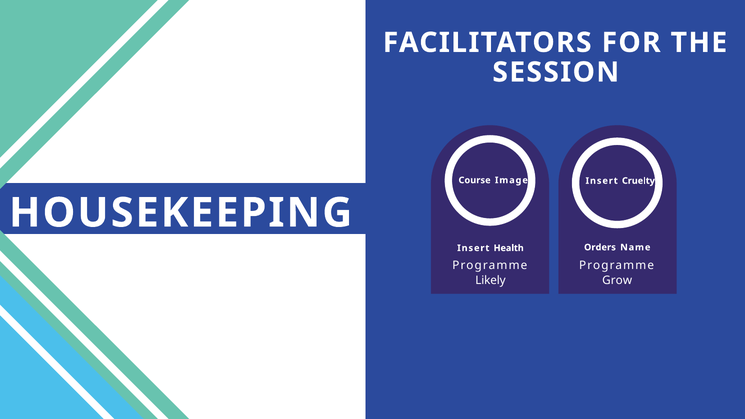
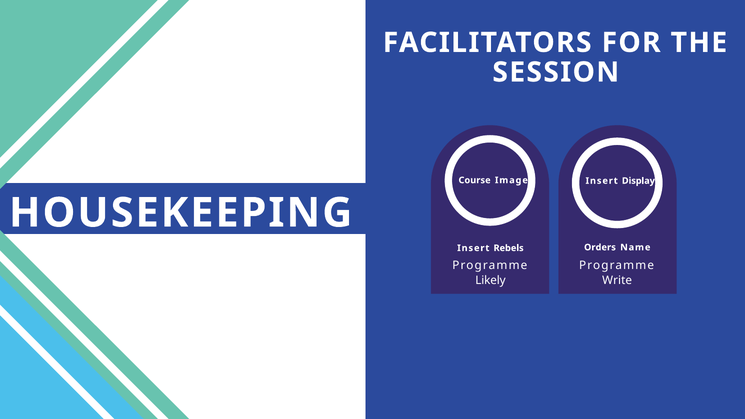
Cruelty: Cruelty -> Display
Health: Health -> Rebels
Grow: Grow -> Write
